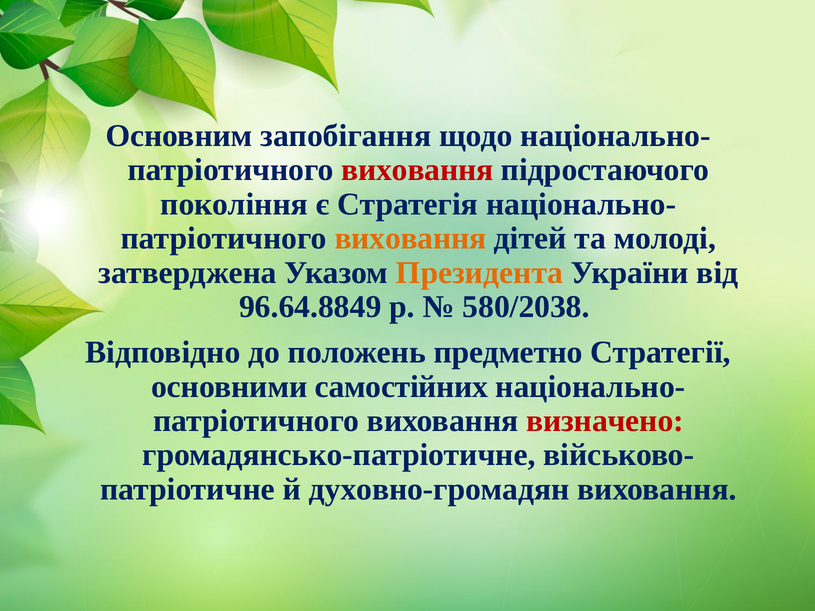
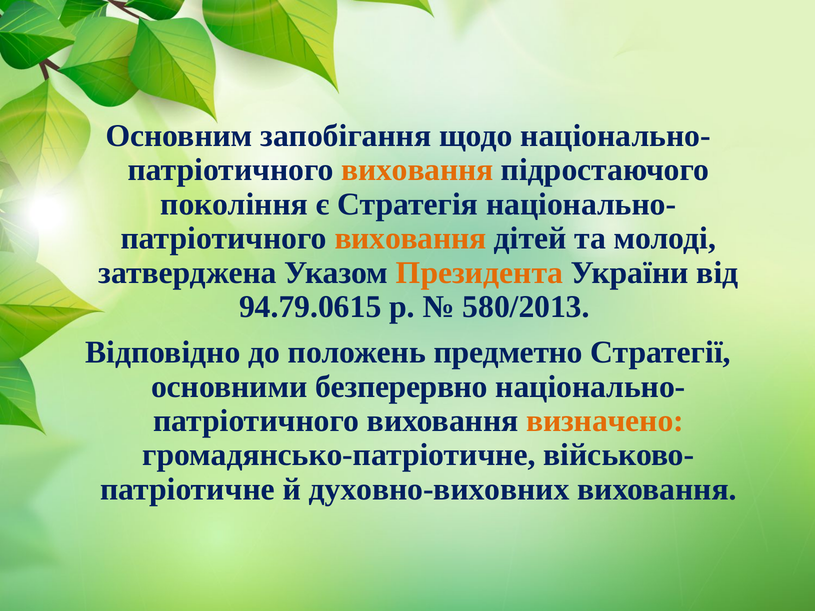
виховання at (417, 170) colour: red -> orange
96.64.8849: 96.64.8849 -> 94.79.0615
580/2038: 580/2038 -> 580/2013
самостійних: самостійних -> безперервно
визначено colour: red -> orange
духовно-громадян: духовно-громадян -> духовно-виховних
